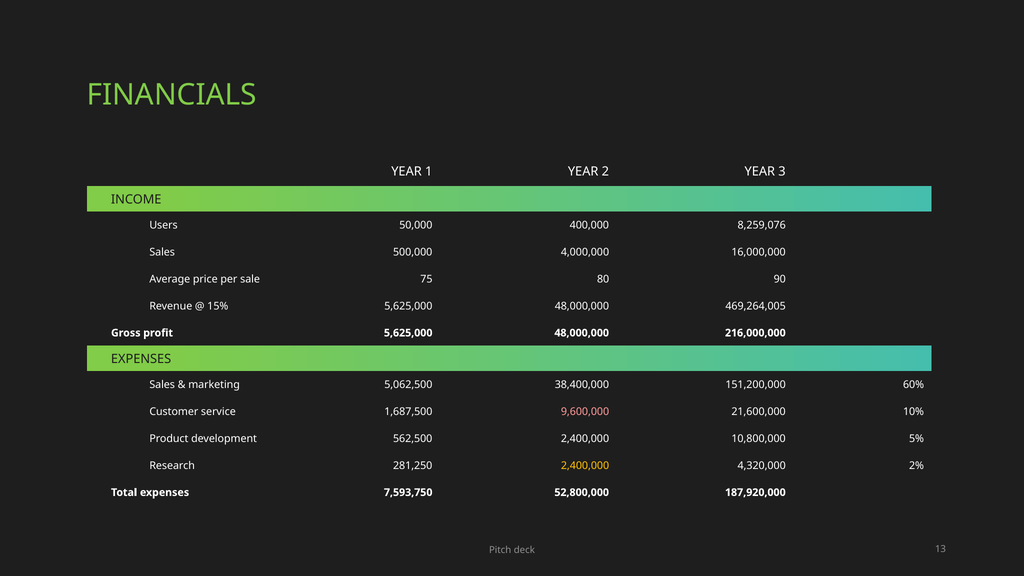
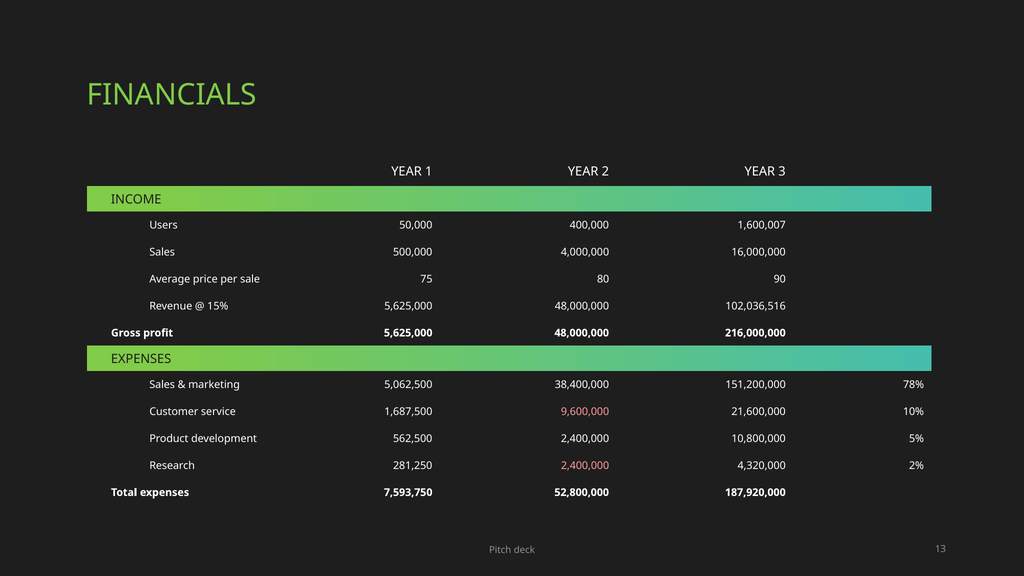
8,259,076: 8,259,076 -> 1,600,007
469,264,005: 469,264,005 -> 102,036,516
60%: 60% -> 78%
2,400,000 at (585, 466) colour: yellow -> pink
